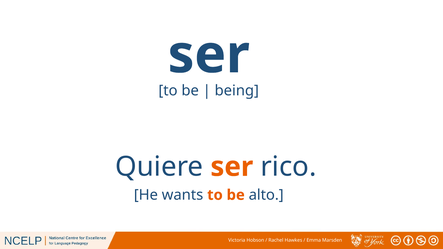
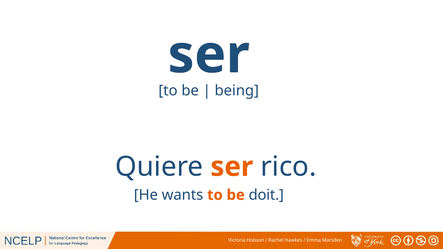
alto: alto -> doit
